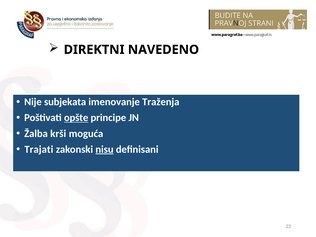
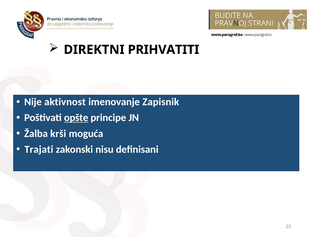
NAVEDENO: NAVEDENO -> PRIHVATITI
subjekata: subjekata -> aktivnost
Traženja: Traženja -> Zapisnik
nisu underline: present -> none
